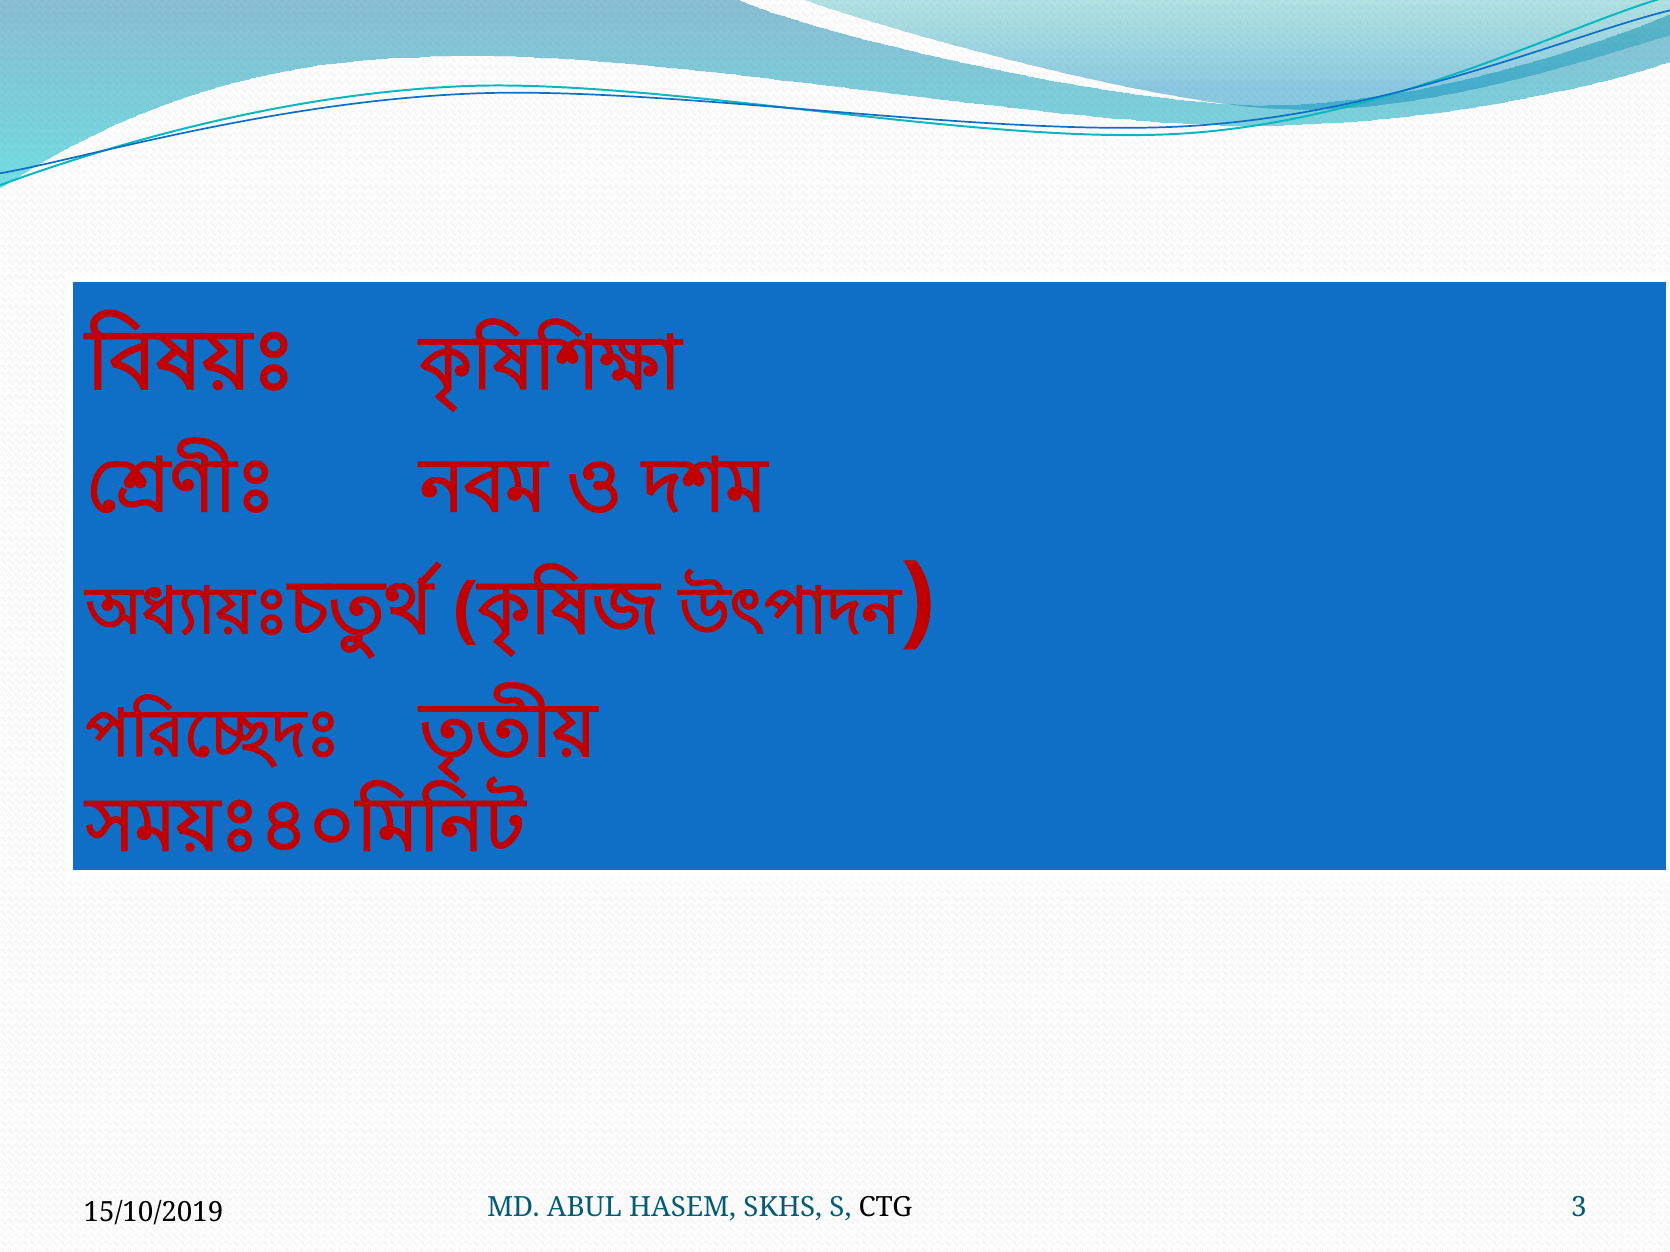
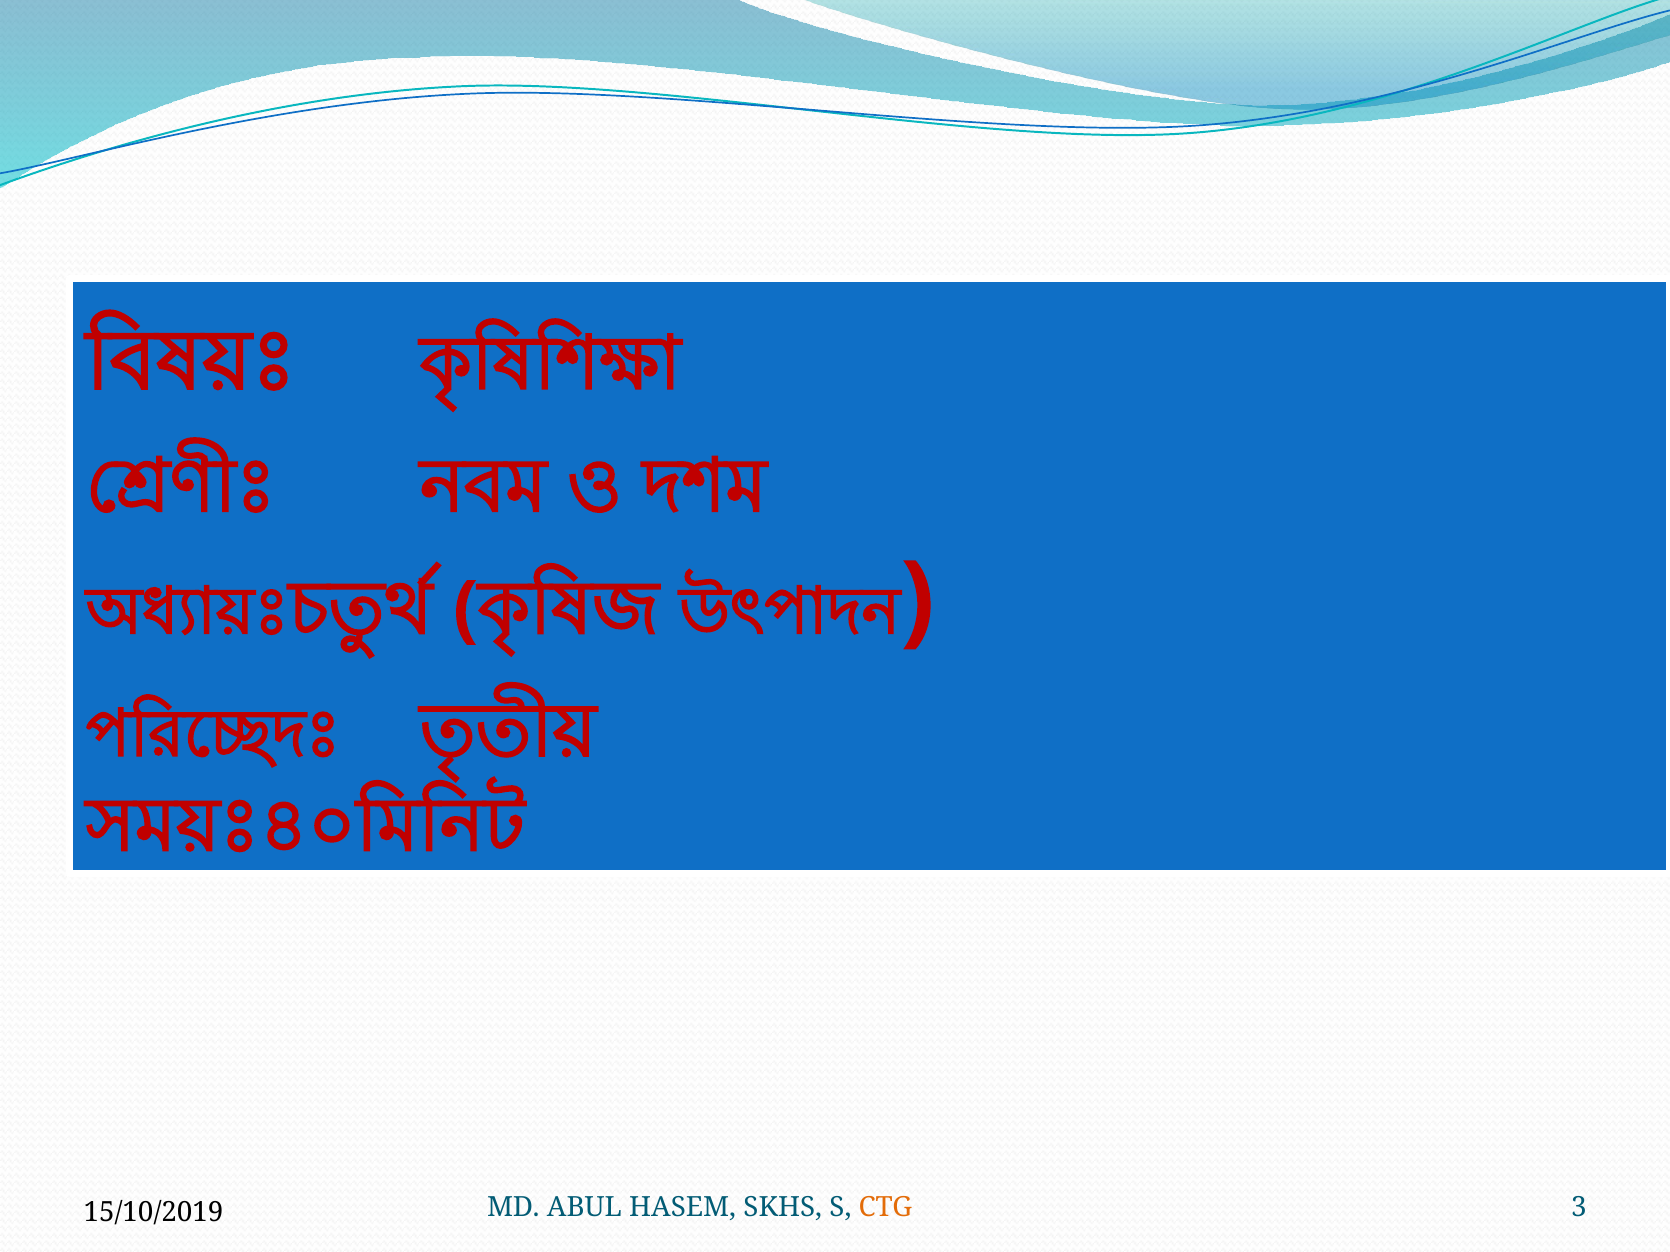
CTG colour: black -> orange
